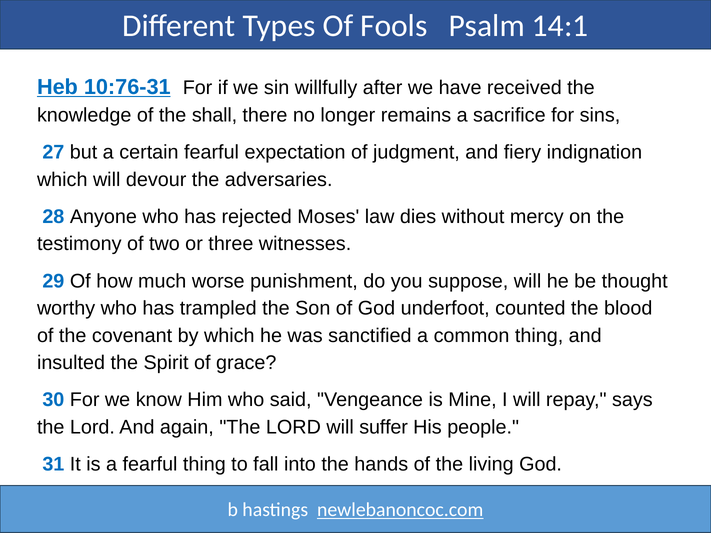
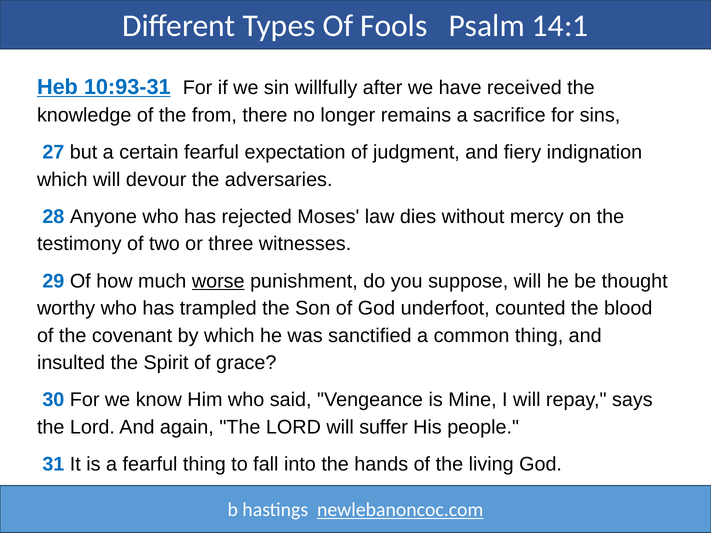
10:76-31: 10:76-31 -> 10:93-31
shall: shall -> from
worse underline: none -> present
